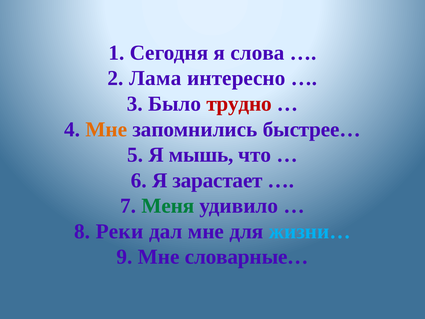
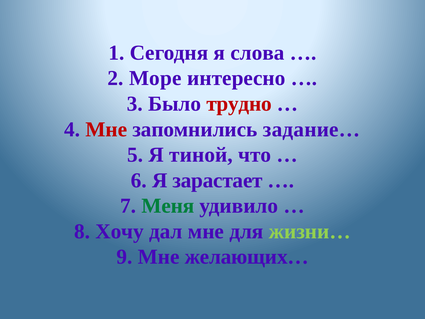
Лама: Лама -> Море
Мне at (106, 129) colour: orange -> red
быстрее…: быстрее… -> задание…
мышь: мышь -> тиной
Реки: Реки -> Хочу
жизни… colour: light blue -> light green
словарные…: словарные… -> желающих…
